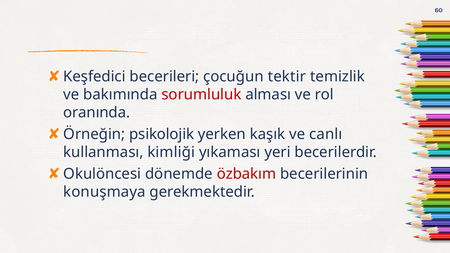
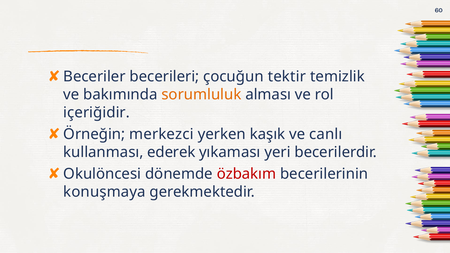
Keşfedici: Keşfedici -> Beceriler
sorumluluk colour: red -> orange
oranında: oranında -> içeriğidir
psikolojik: psikolojik -> merkezci
kimliği: kimliği -> ederek
